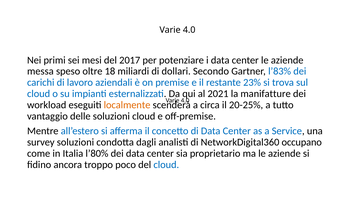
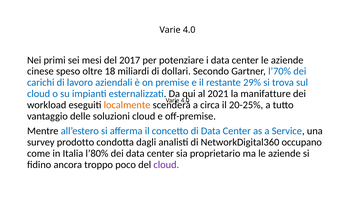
messa: messa -> cinese
l’83%: l’83% -> l’70%
23%: 23% -> 29%
survey soluzioni: soluzioni -> prodotto
cloud at (166, 164) colour: blue -> purple
